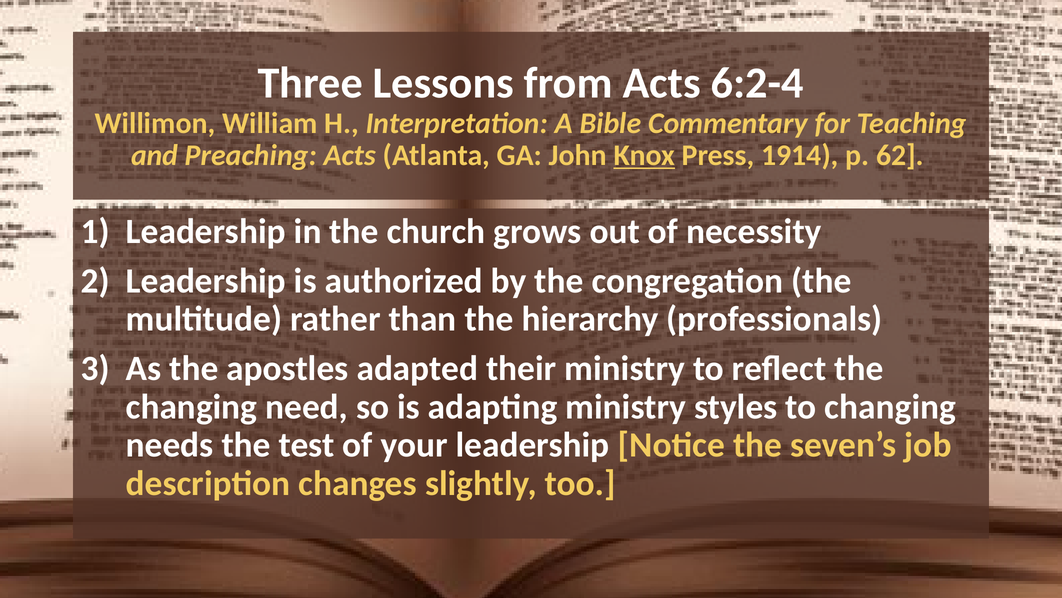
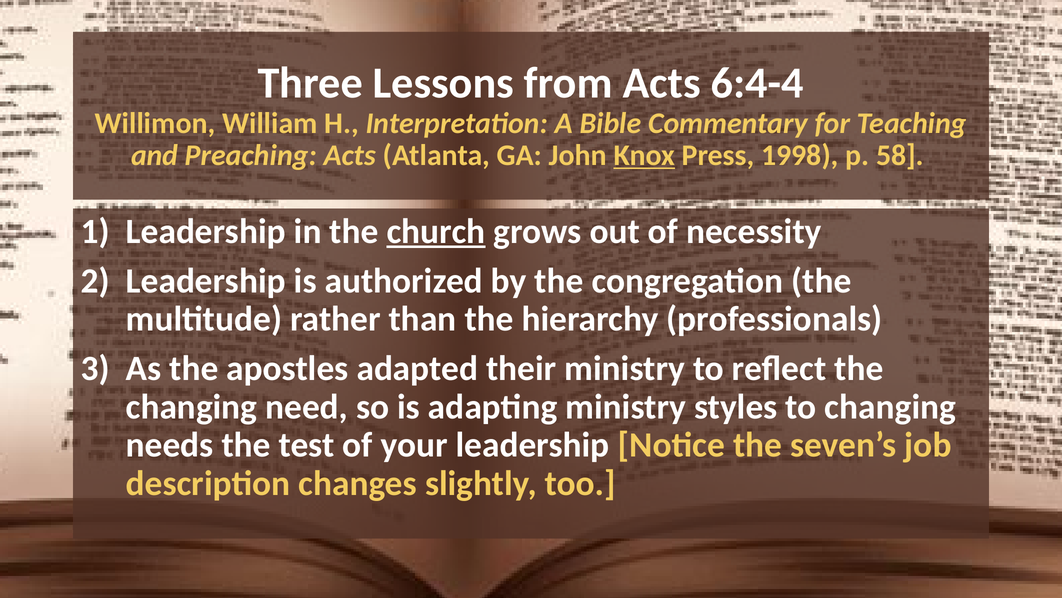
6:2-4: 6:2-4 -> 6:4-4
1914: 1914 -> 1998
62: 62 -> 58
church underline: none -> present
